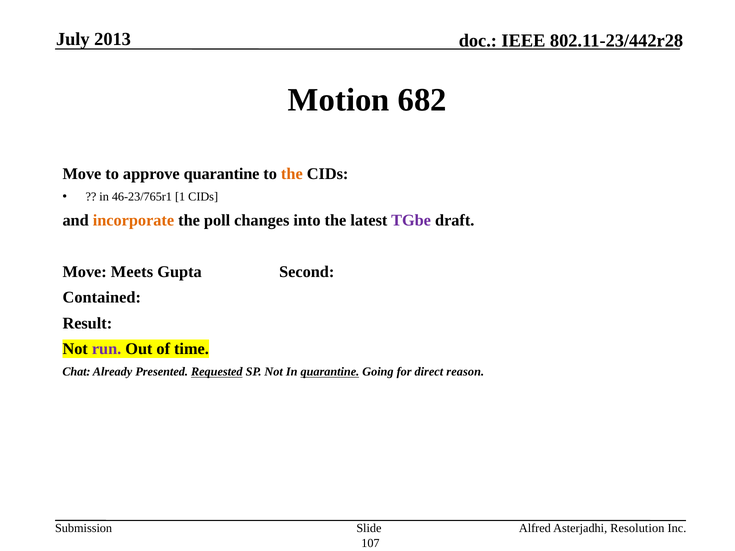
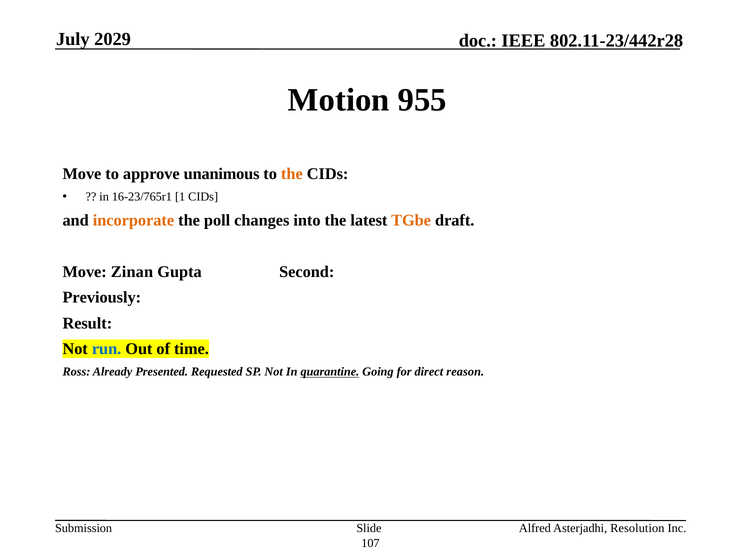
2013: 2013 -> 2029
682: 682 -> 955
approve quarantine: quarantine -> unanimous
46-23/765r1: 46-23/765r1 -> 16-23/765r1
TGbe colour: purple -> orange
Meets: Meets -> Zinan
Contained: Contained -> Previously
run colour: purple -> blue
Chat: Chat -> Ross
Requested underline: present -> none
